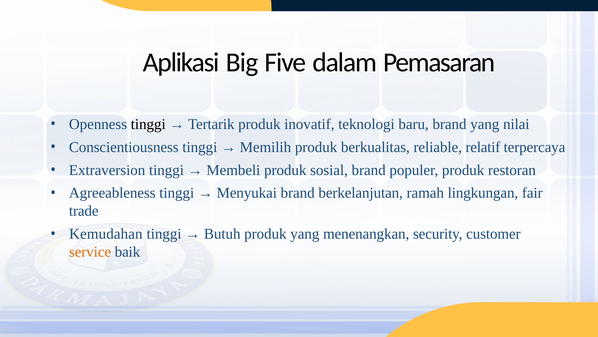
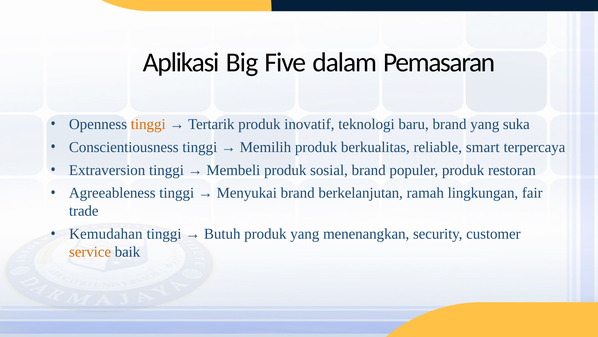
tinggi at (148, 124) colour: black -> orange
nilai: nilai -> suka
relatif: relatif -> smart
